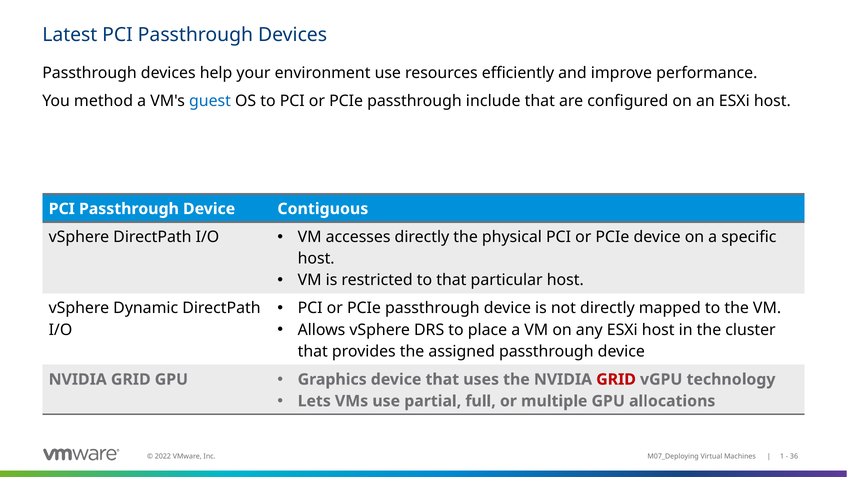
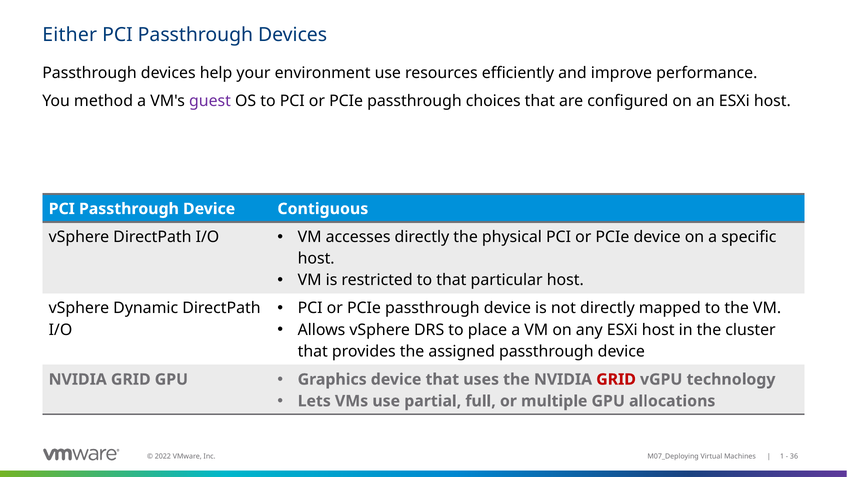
Latest: Latest -> Either
guest colour: blue -> purple
include: include -> choices
